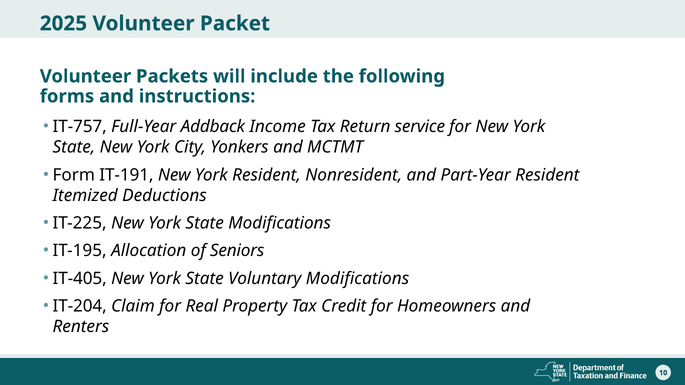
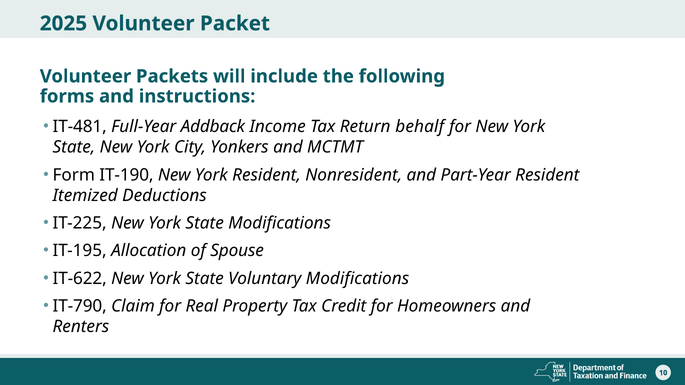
IT-757: IT-757 -> IT-481
service: service -> behalf
IT-191: IT-191 -> IT-190
Seniors: Seniors -> Spouse
IT-405: IT-405 -> IT-622
IT-204: IT-204 -> IT-790
